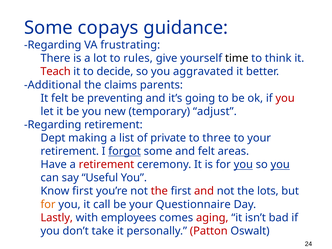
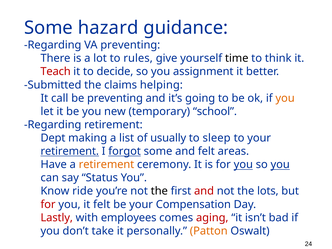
copays: copays -> hazard
VA frustrating: frustrating -> preventing
aggravated: aggravated -> assignment
Additional: Additional -> Submitted
parents: parents -> helping
It felt: felt -> call
you at (285, 98) colour: red -> orange
adjust: adjust -> school
private: private -> usually
three: three -> sleep
retirement at (70, 151) underline: none -> present
retirement at (106, 165) colour: red -> orange
Useful: Useful -> Status
Know first: first -> ride
the at (159, 191) colour: red -> black
for at (48, 204) colour: orange -> red
it call: call -> felt
Questionnaire: Questionnaire -> Compensation
Patton colour: red -> orange
